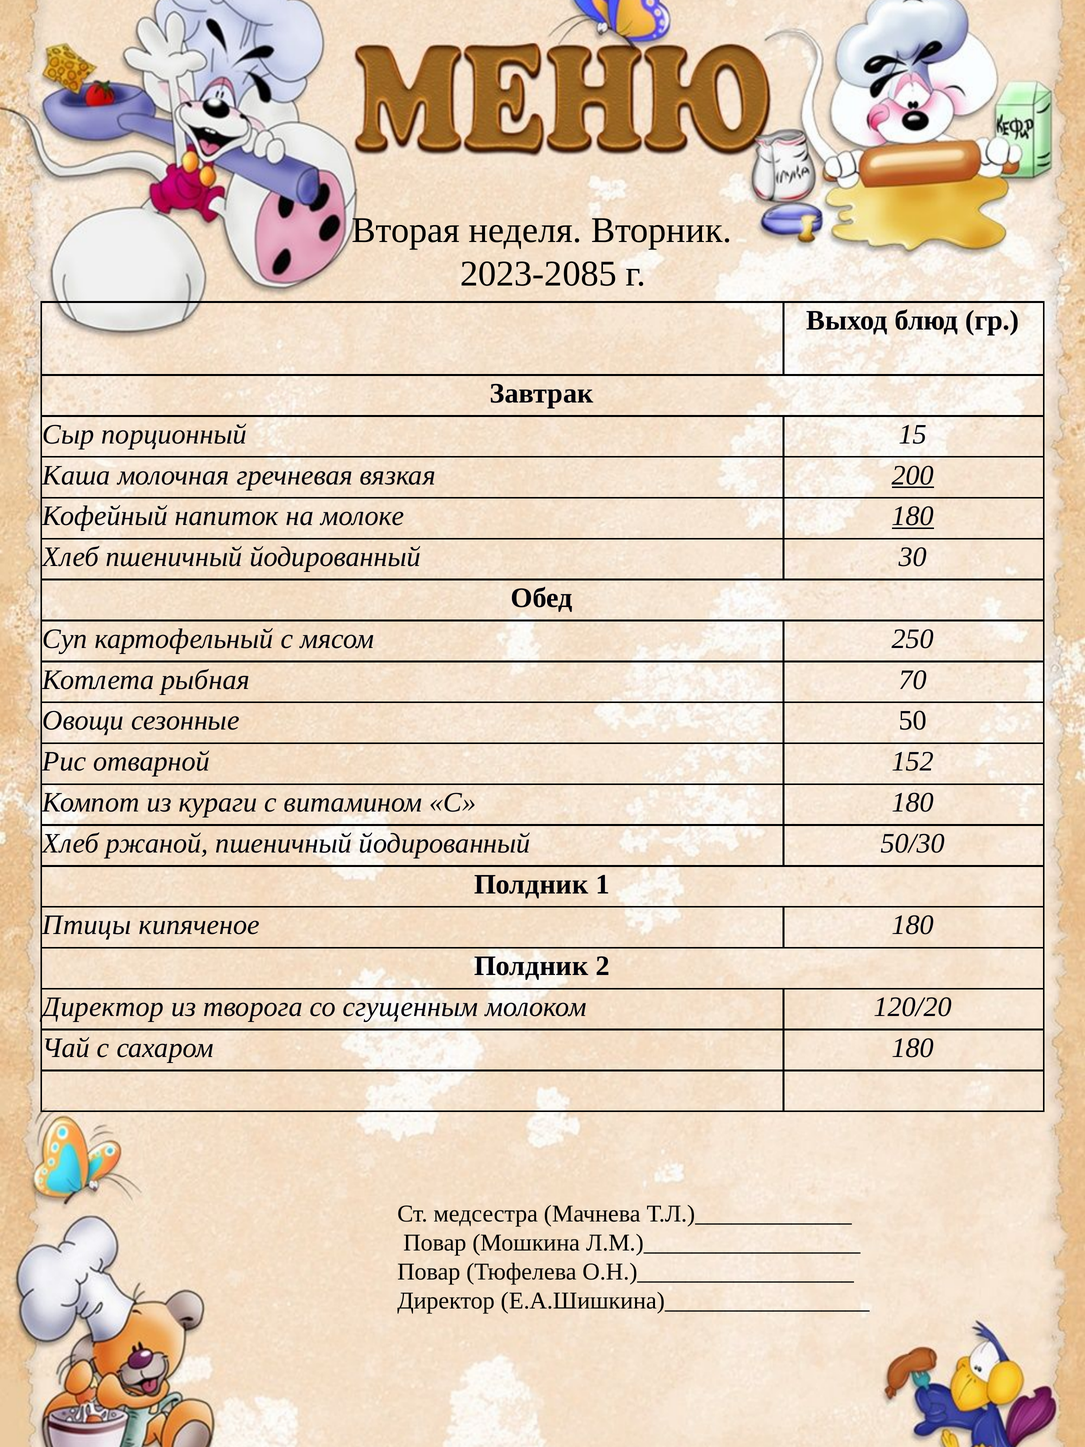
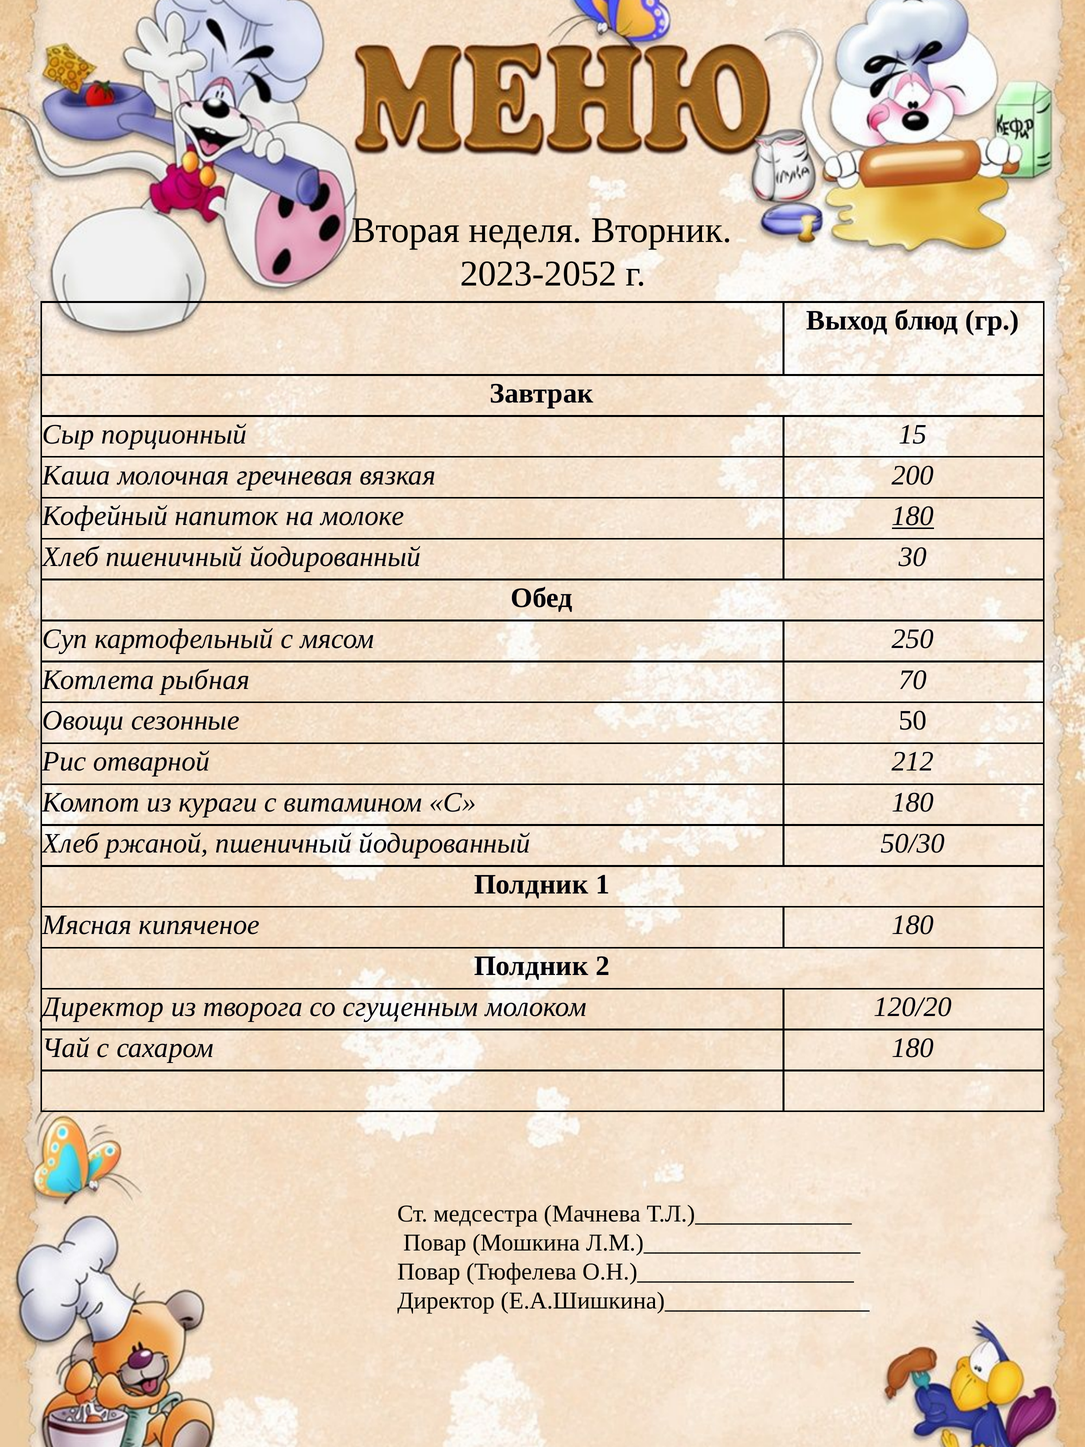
2023-2085: 2023-2085 -> 2023-2052
200 underline: present -> none
152: 152 -> 212
Птицы: Птицы -> Мясная
